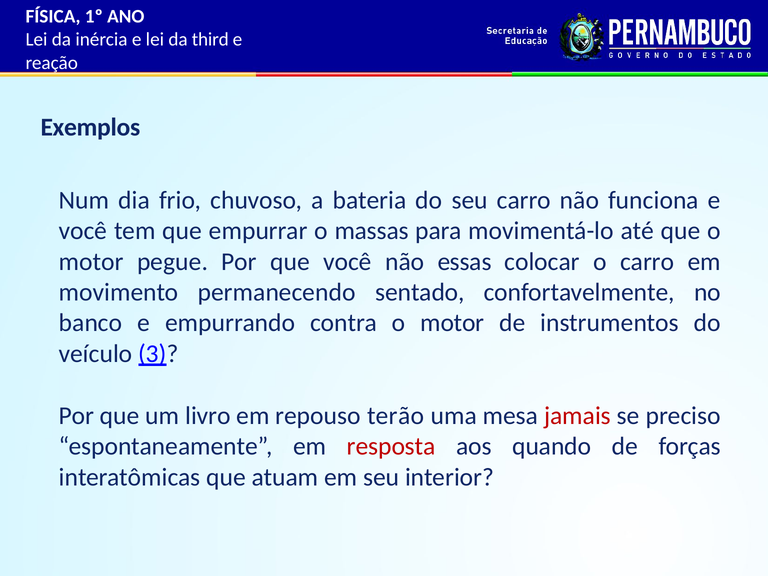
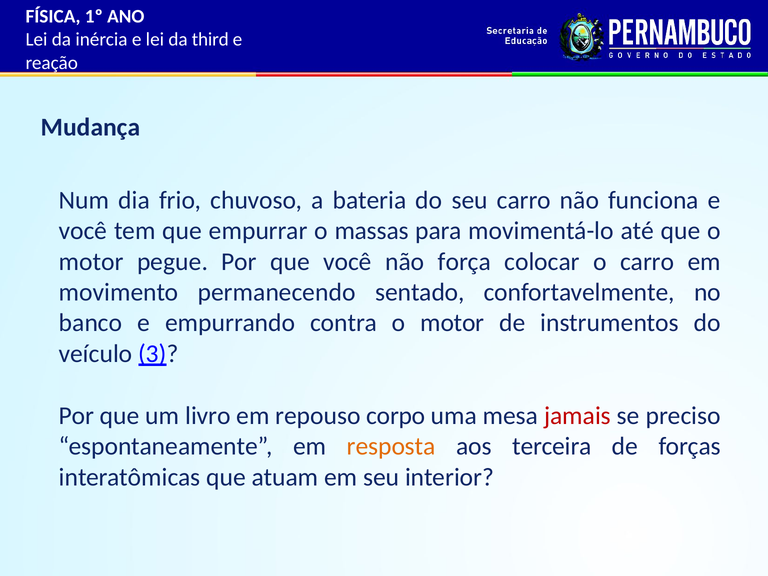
Exemplos: Exemplos -> Mudança
essas: essas -> força
terão: terão -> corpo
resposta colour: red -> orange
quando: quando -> terceira
